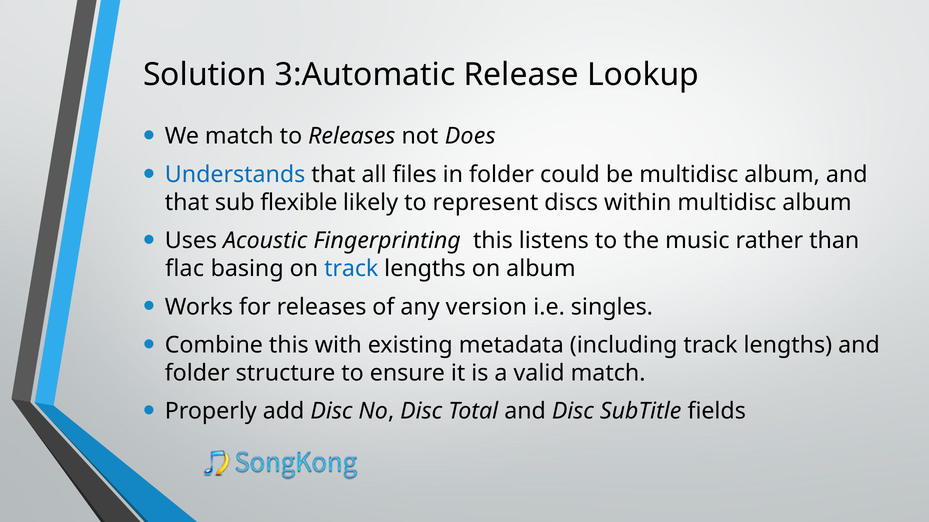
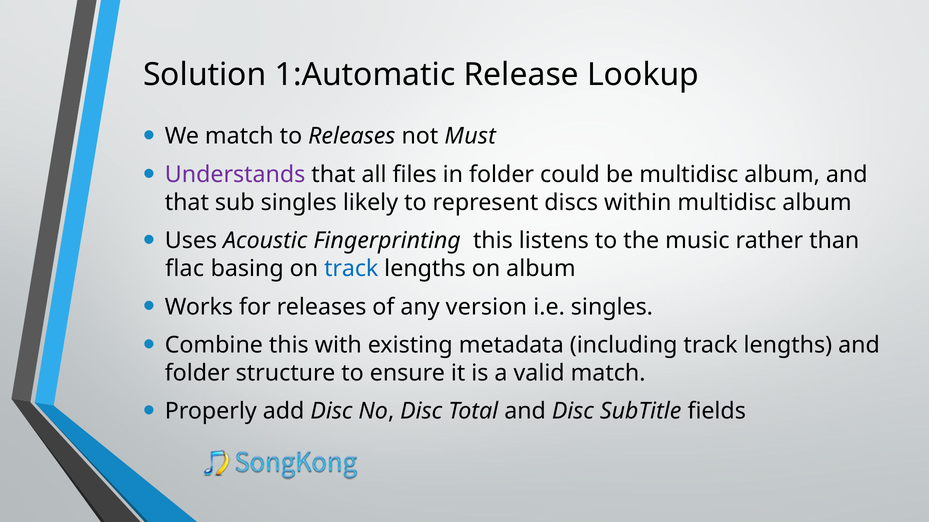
3:Automatic: 3:Automatic -> 1:Automatic
Does: Does -> Must
Understands colour: blue -> purple
sub flexible: flexible -> singles
